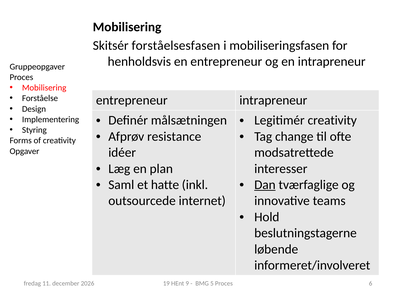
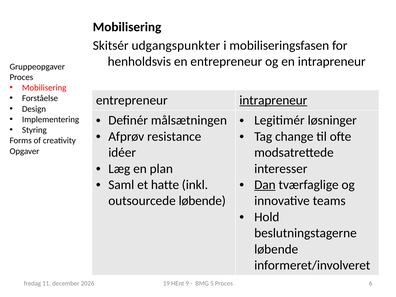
forståelsesfasen: forståelsesfasen -> udgangspunkter
intrapreneur at (273, 100) underline: none -> present
Legitimér creativity: creativity -> løsninger
outsourcede internet: internet -> løbende
